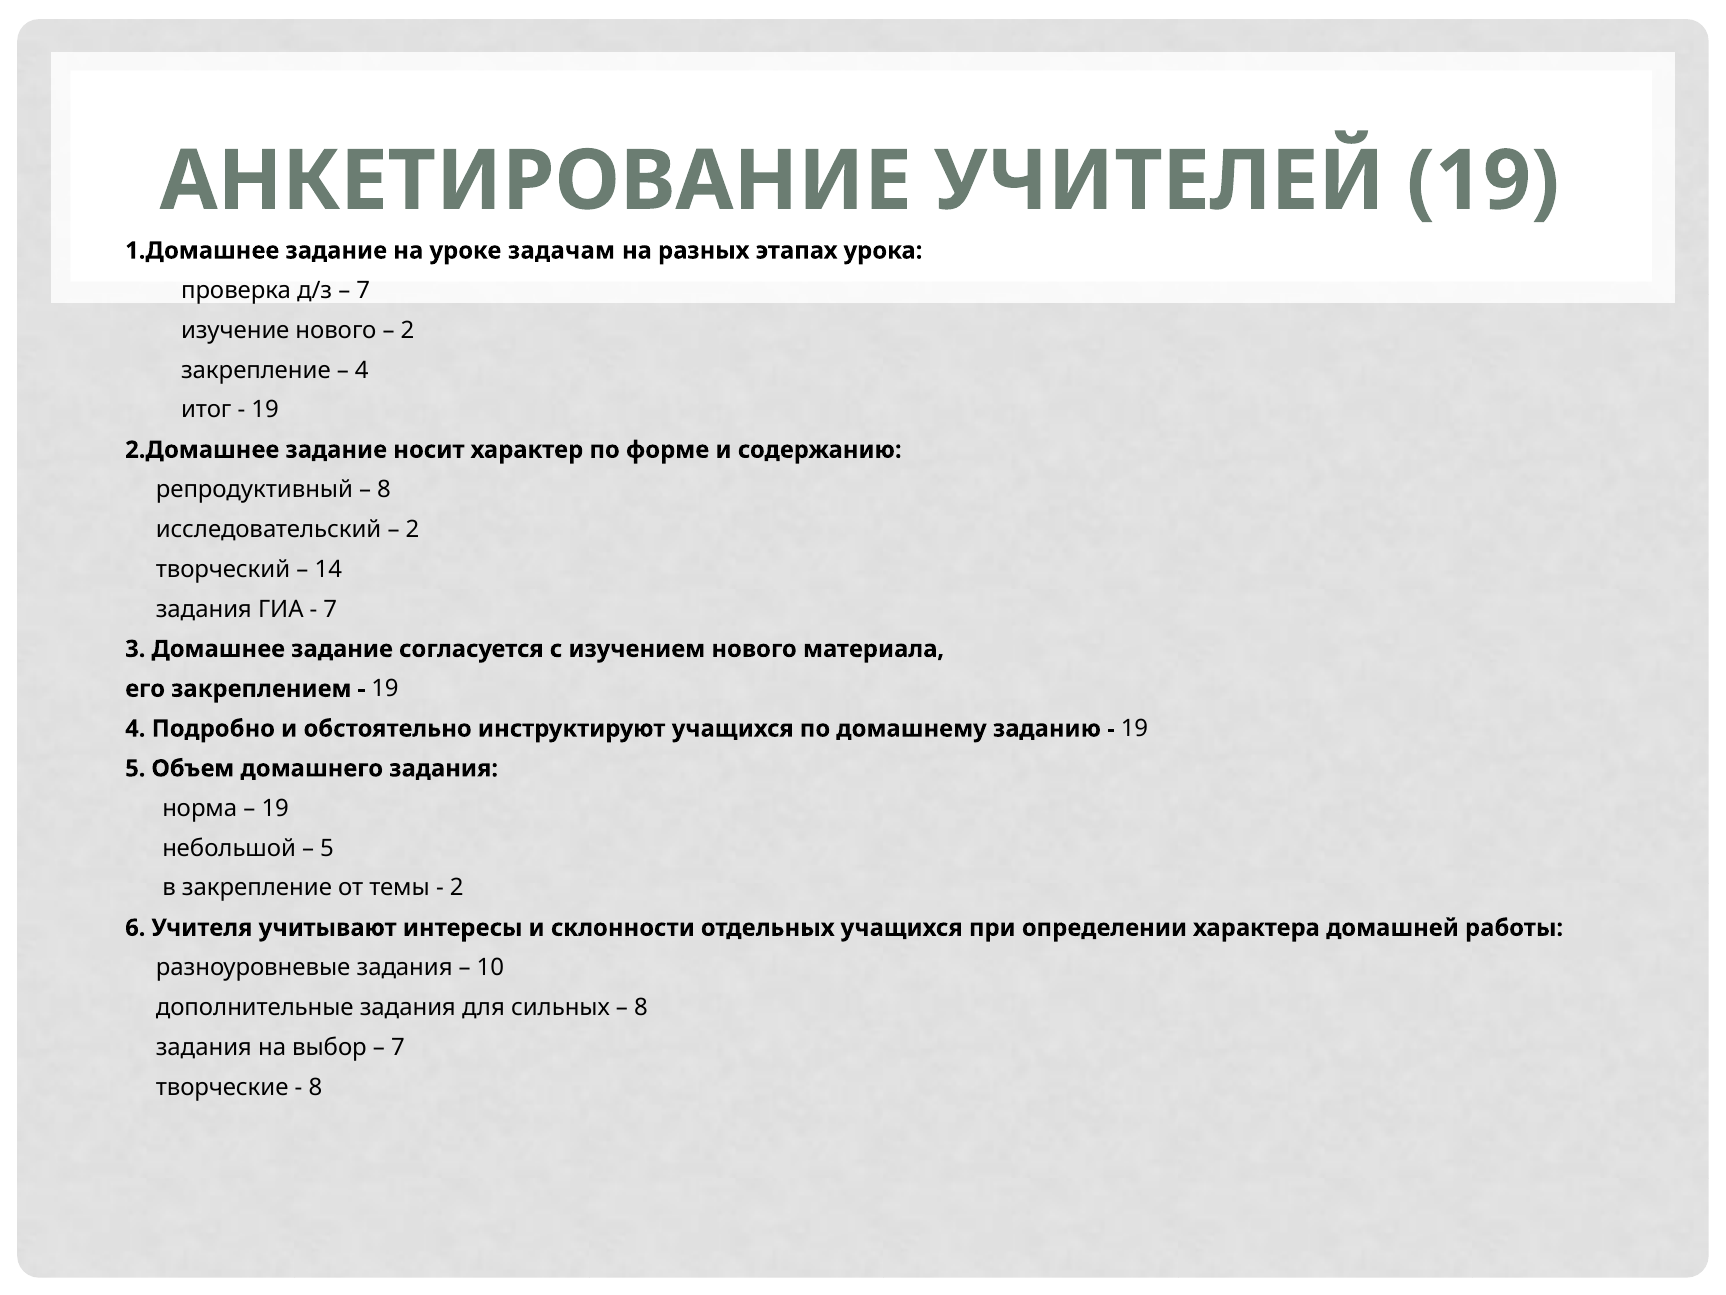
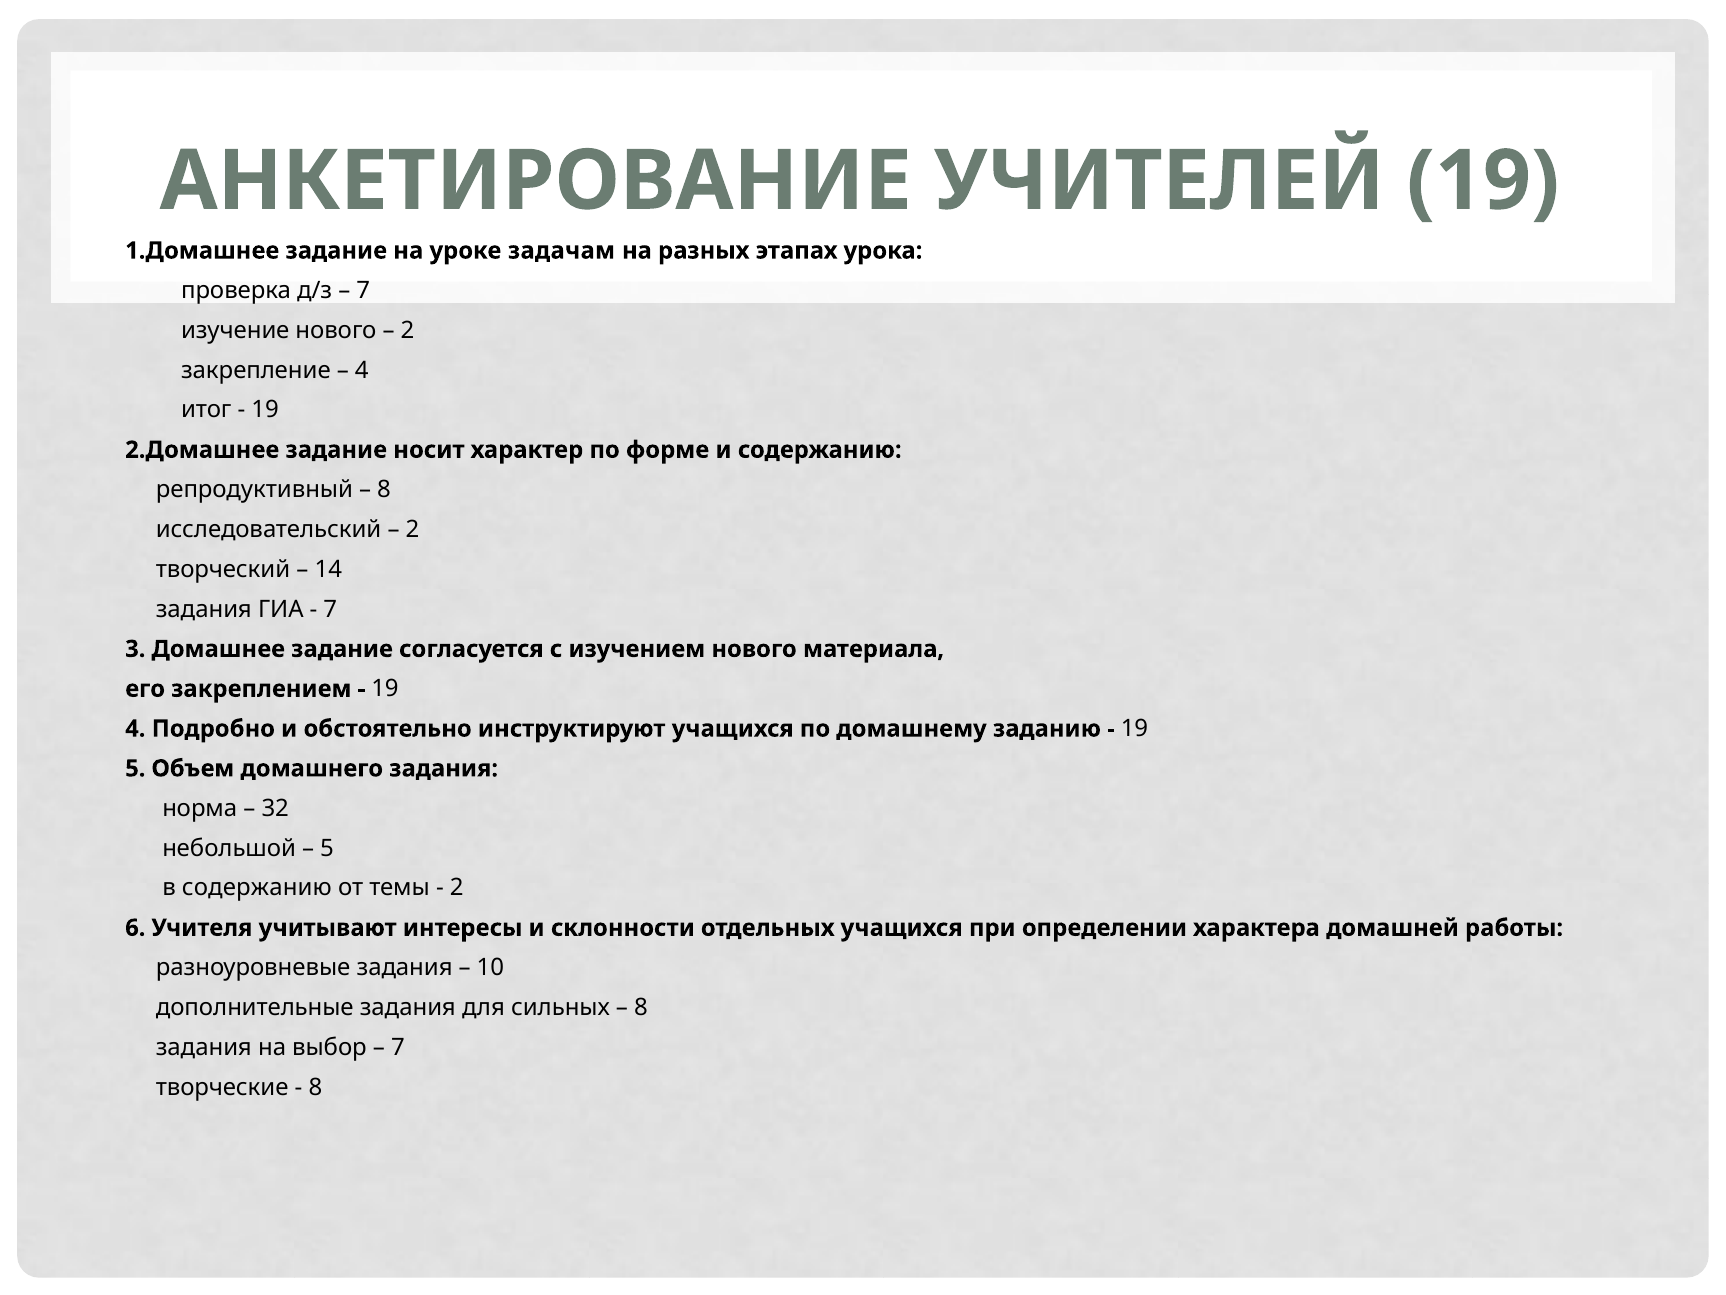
19 at (275, 808): 19 -> 32
в закрепление: закрепление -> содержанию
